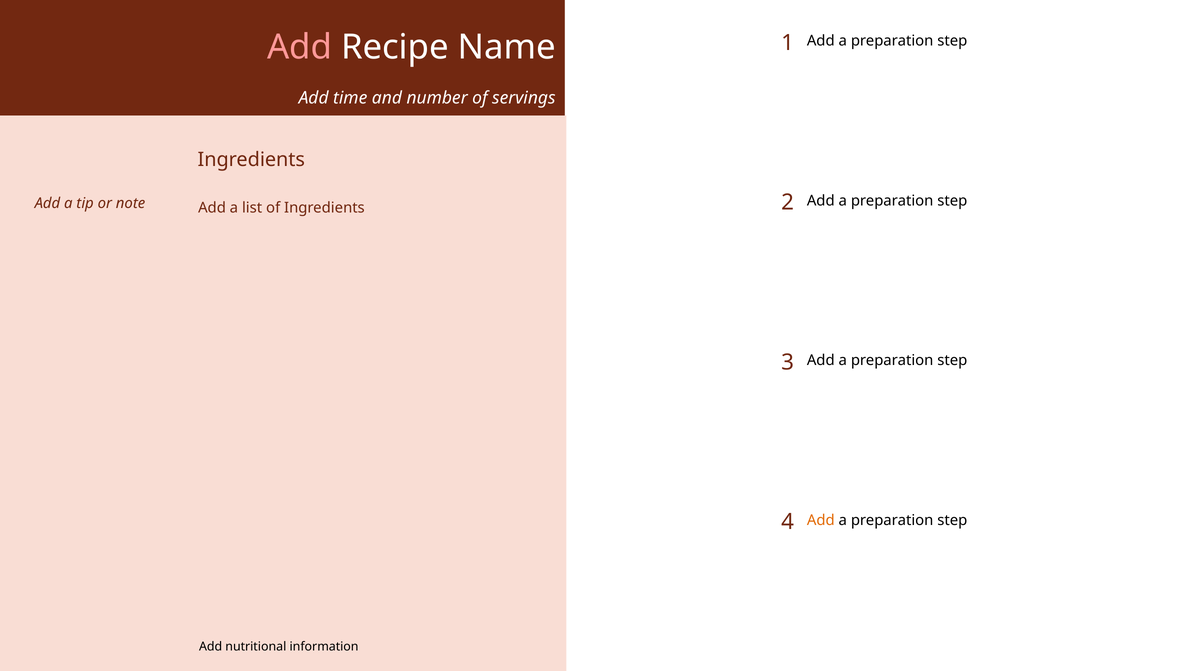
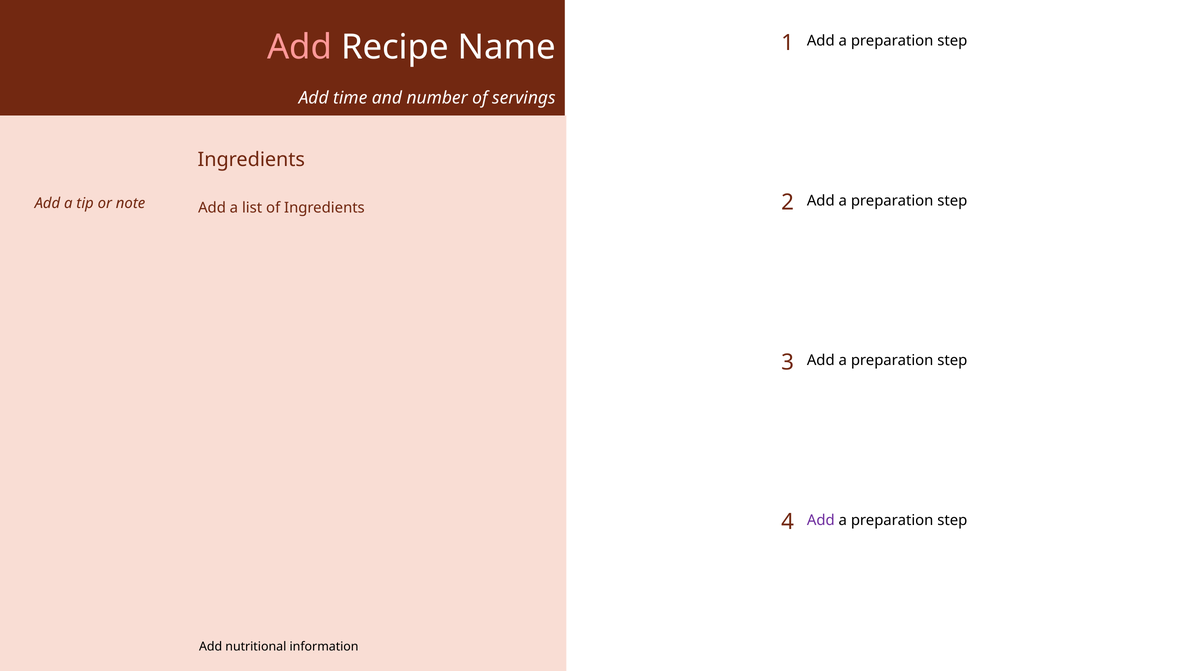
Add at (821, 520) colour: orange -> purple
